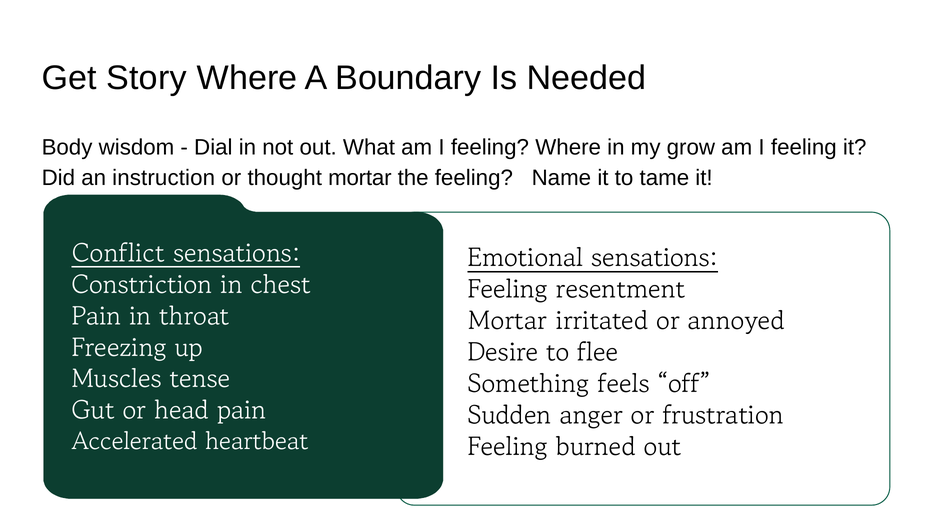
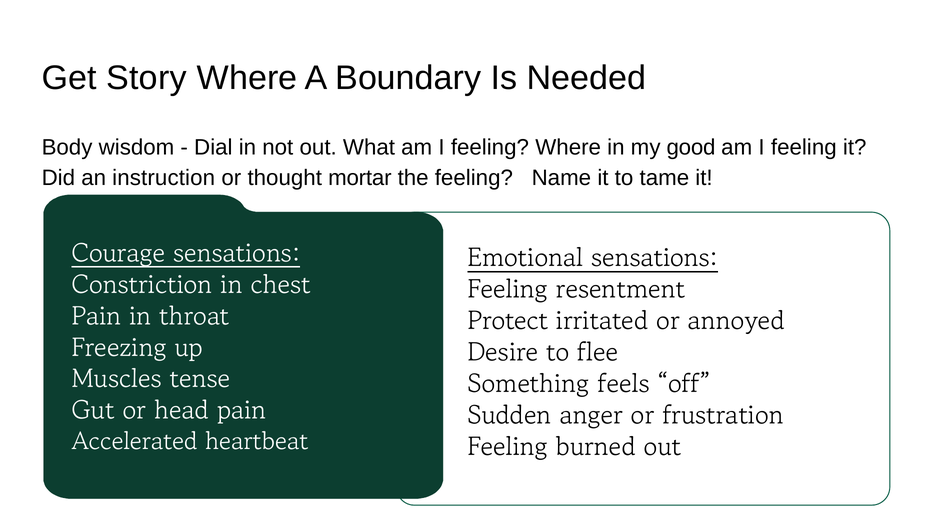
grow: grow -> good
Conflict: Conflict -> Courage
Mortar at (508, 323): Mortar -> Protect
